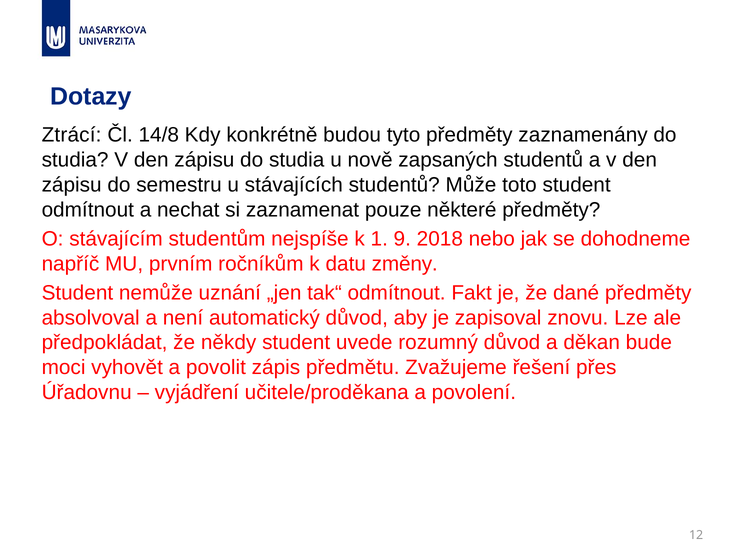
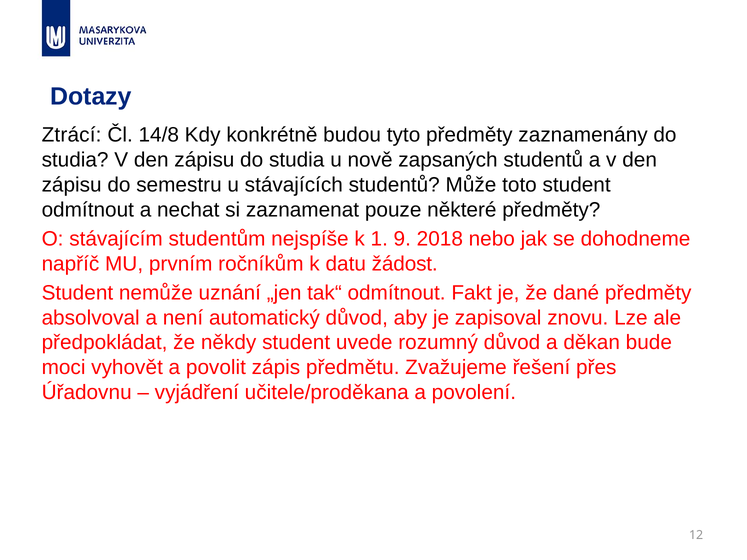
změny: změny -> žádost
